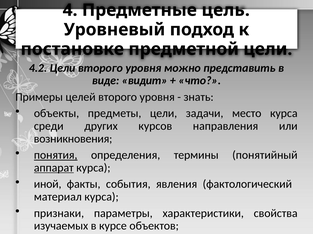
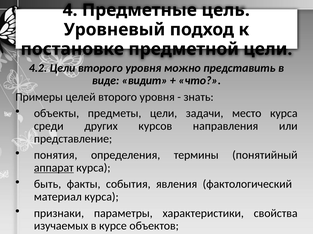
возникновения: возникновения -> представление
понятия underline: present -> none
иной: иной -> быть
